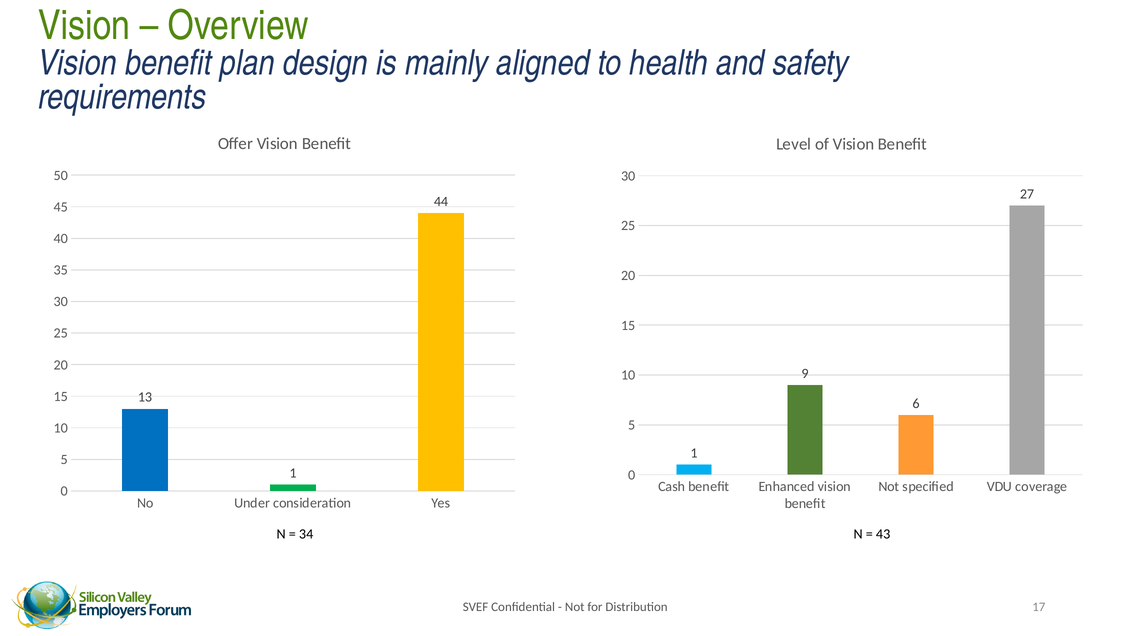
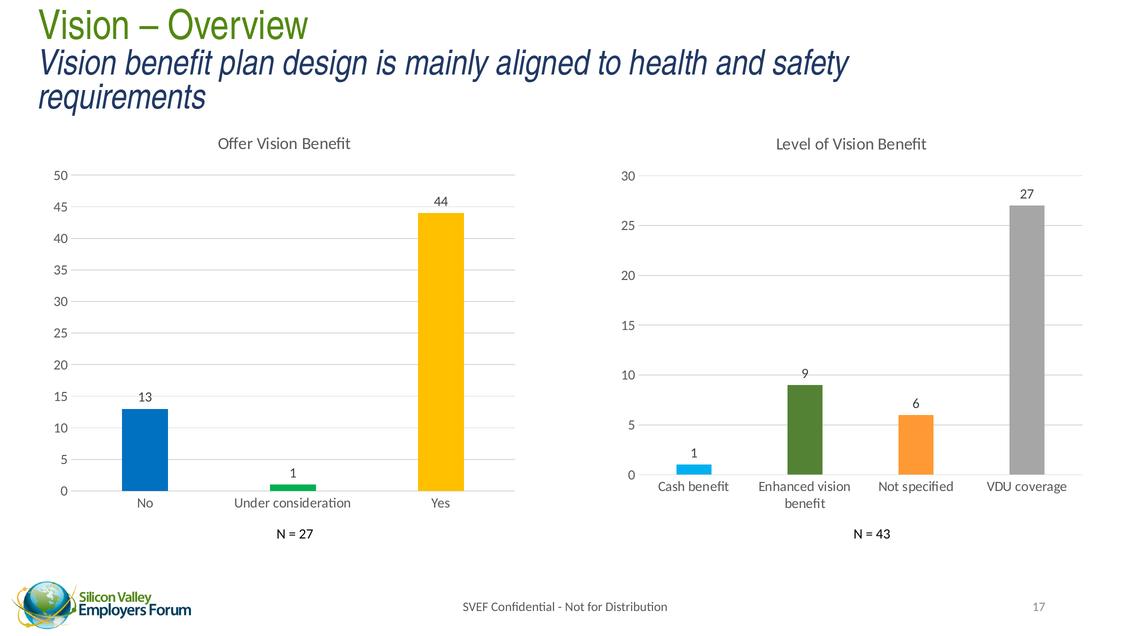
34 at (306, 534): 34 -> 27
